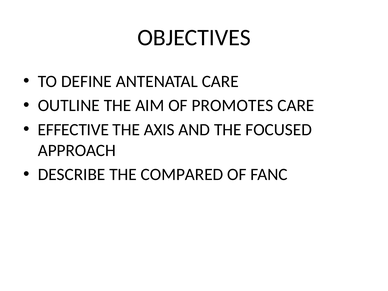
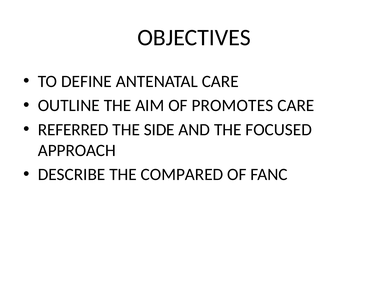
EFFECTIVE: EFFECTIVE -> REFERRED
AXIS: AXIS -> SIDE
